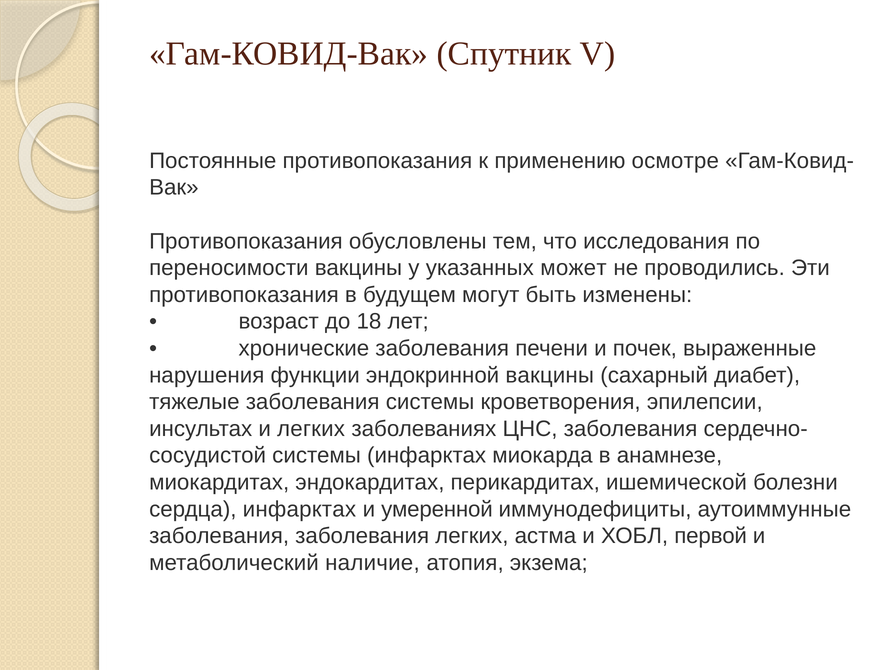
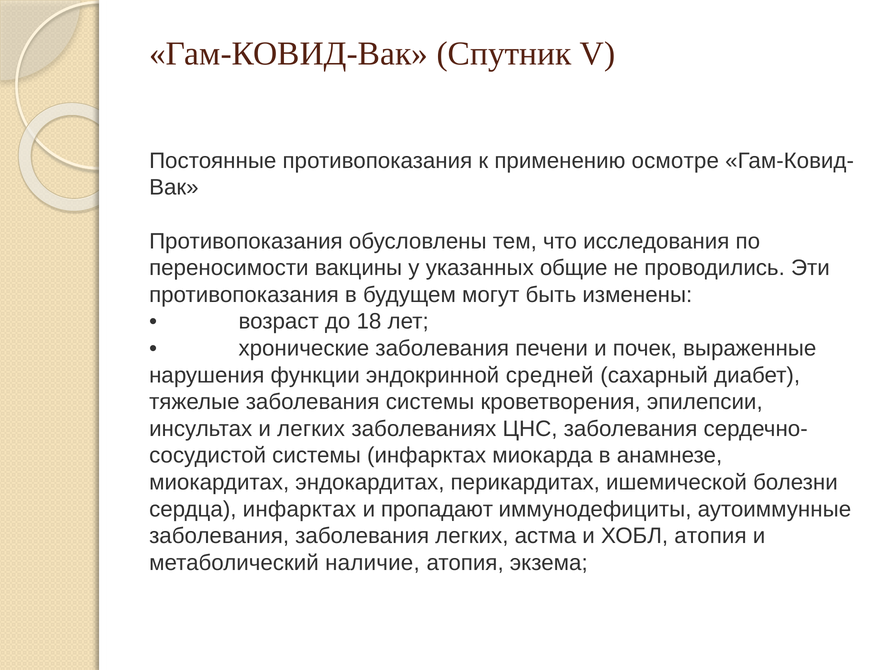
может: может -> общие
эндокринной вакцины: вакцины -> средней
умеренной: умеренной -> пропадают
ХОБЛ первой: первой -> атопия
